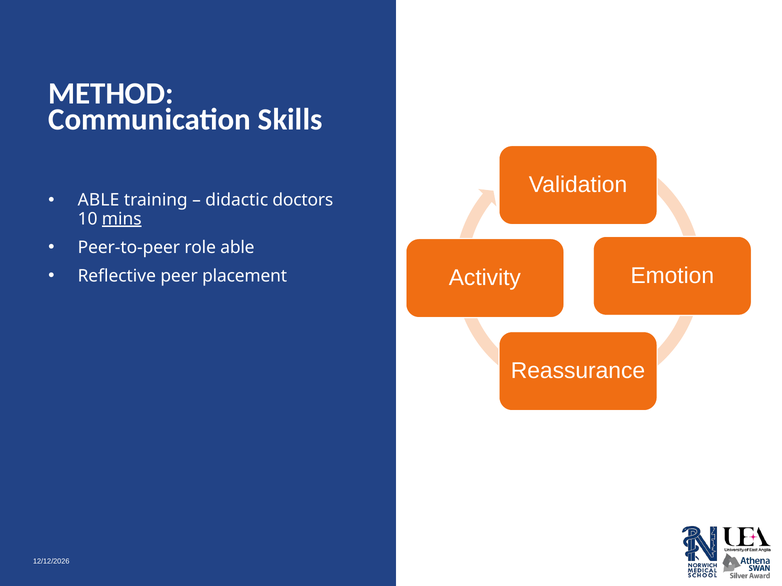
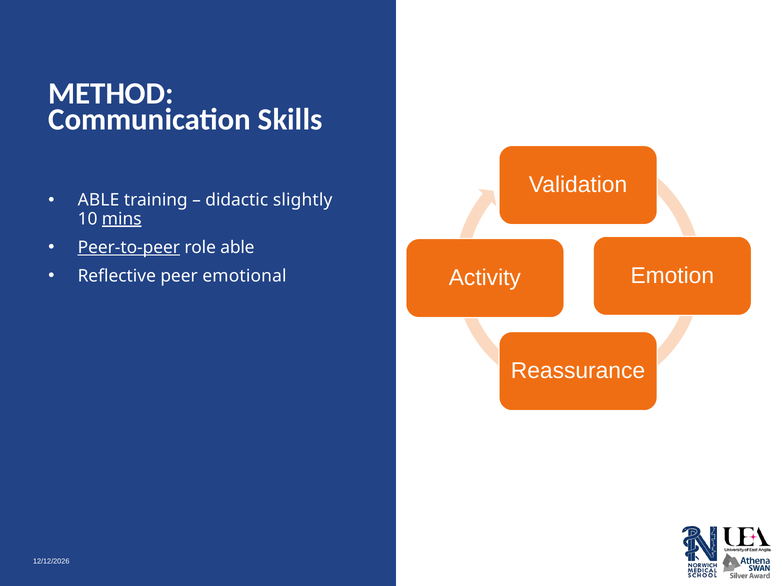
doctors: doctors -> slightly
Peer-to-peer underline: none -> present
placement: placement -> emotional
